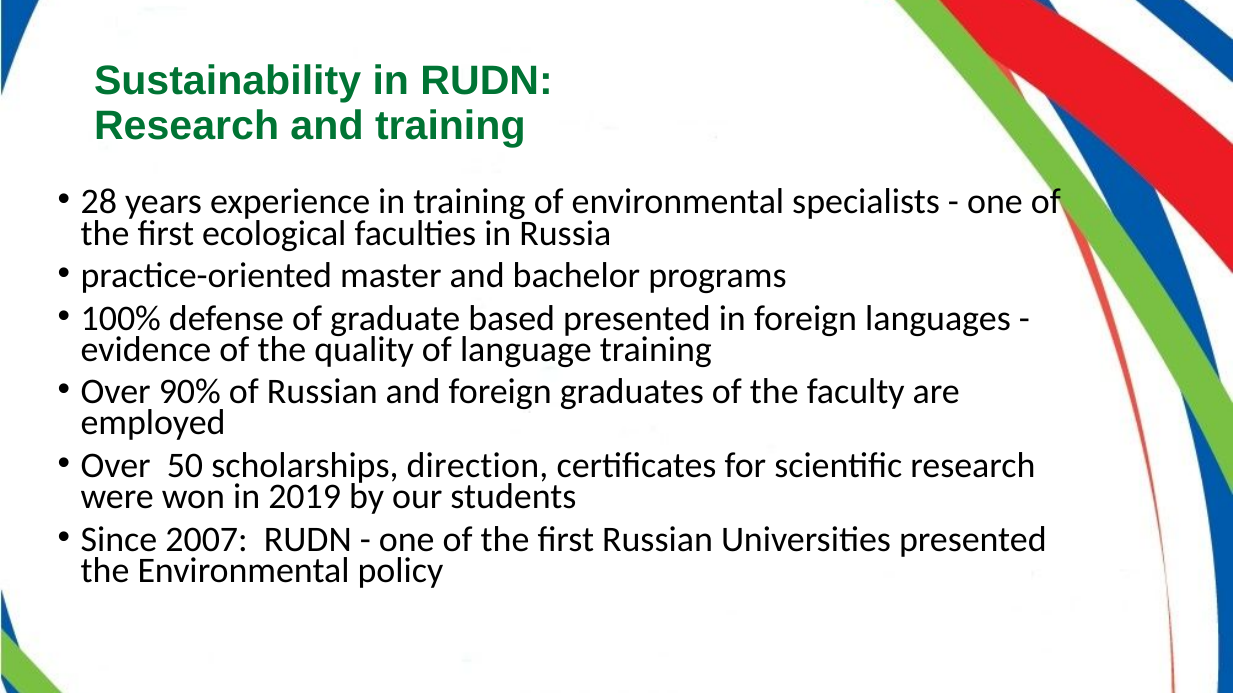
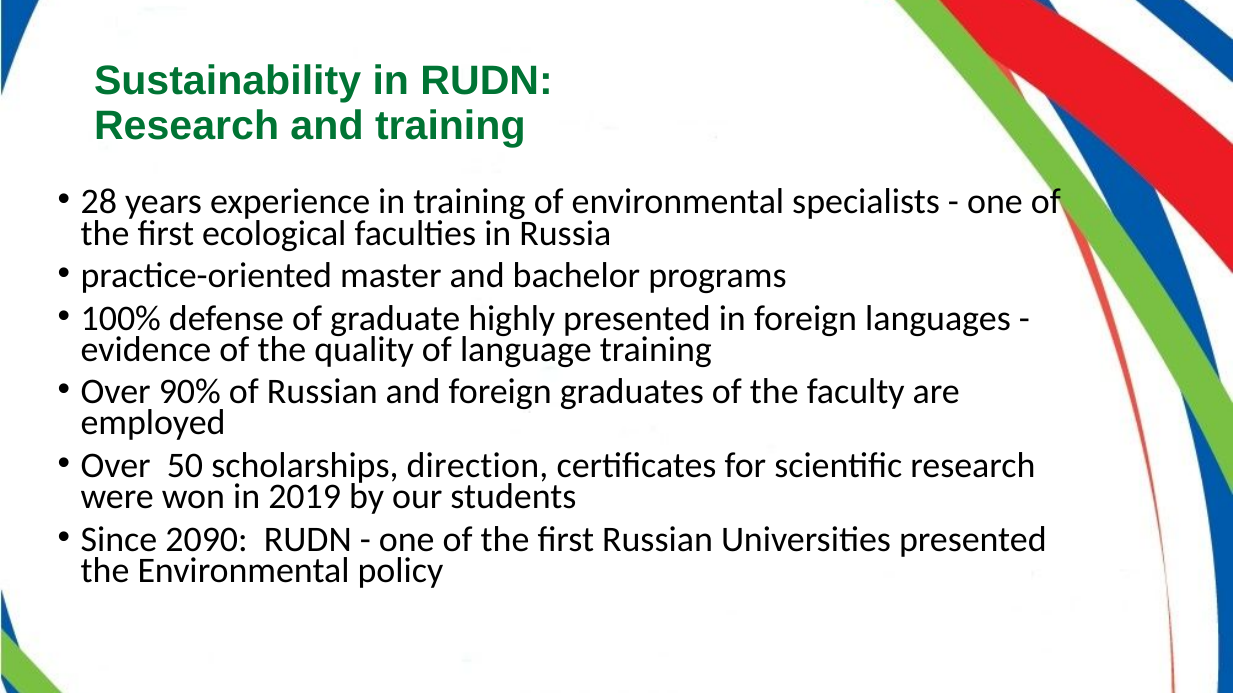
based: based -> highly
2007: 2007 -> 2090
